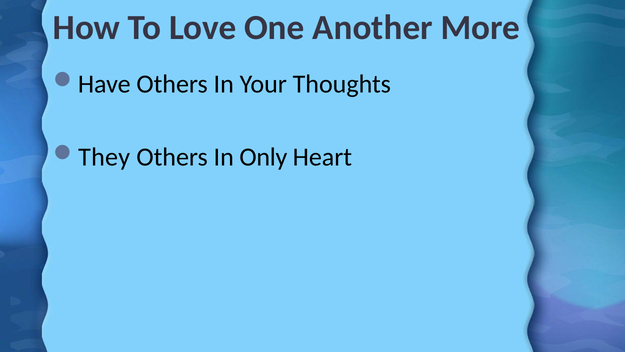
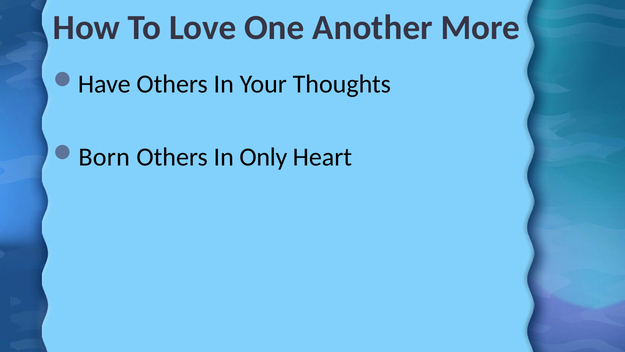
They: They -> Born
